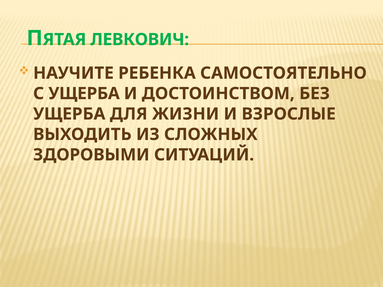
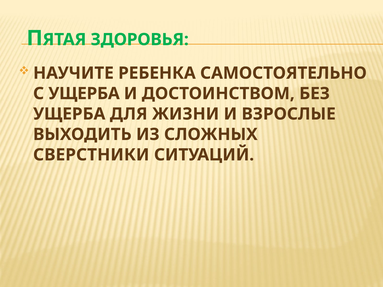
ЛЕВКОВИЧ: ЛЕВКОВИЧ -> ЗДОРОВЬЯ
ЗДОРОВЫМИ: ЗДОРОВЫМИ -> СВЕРСТНИКИ
